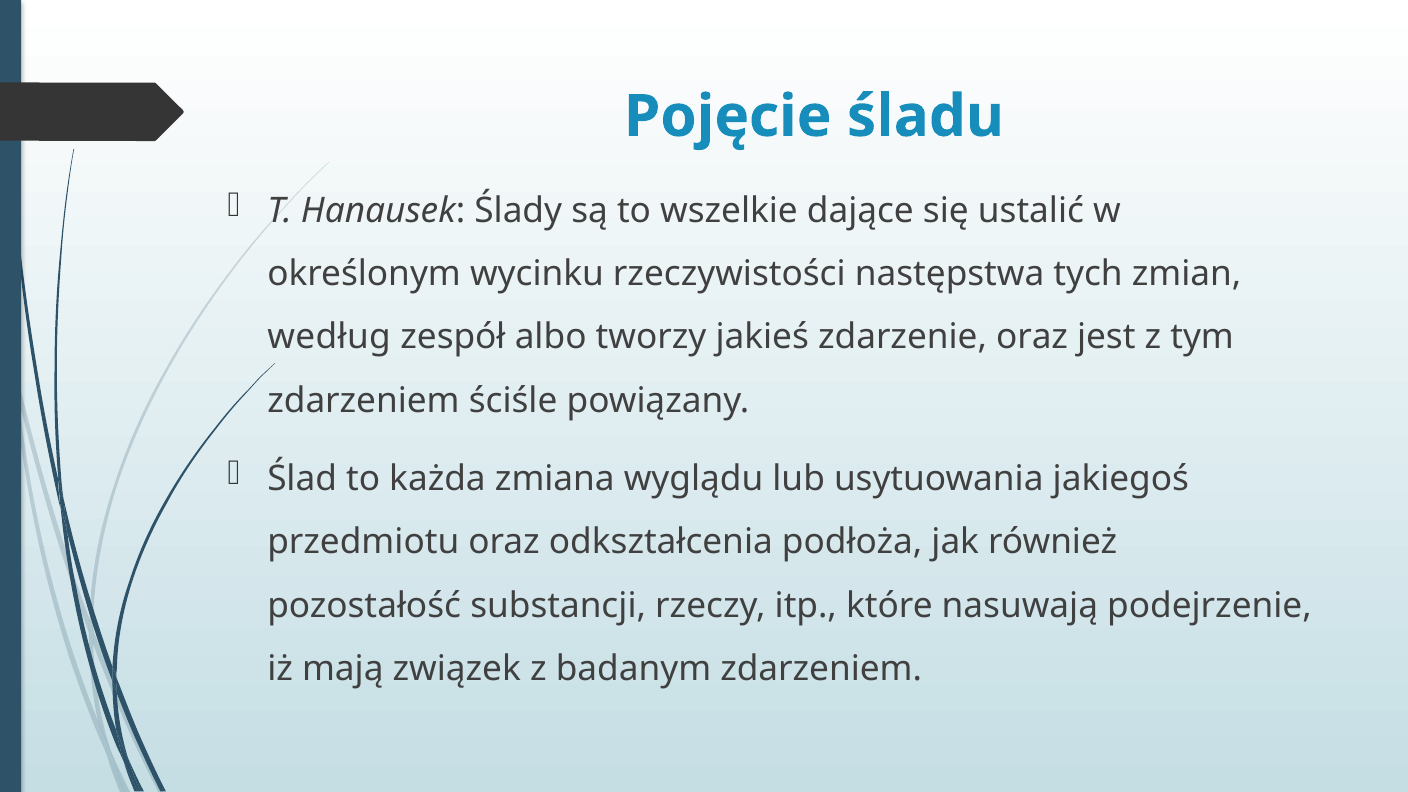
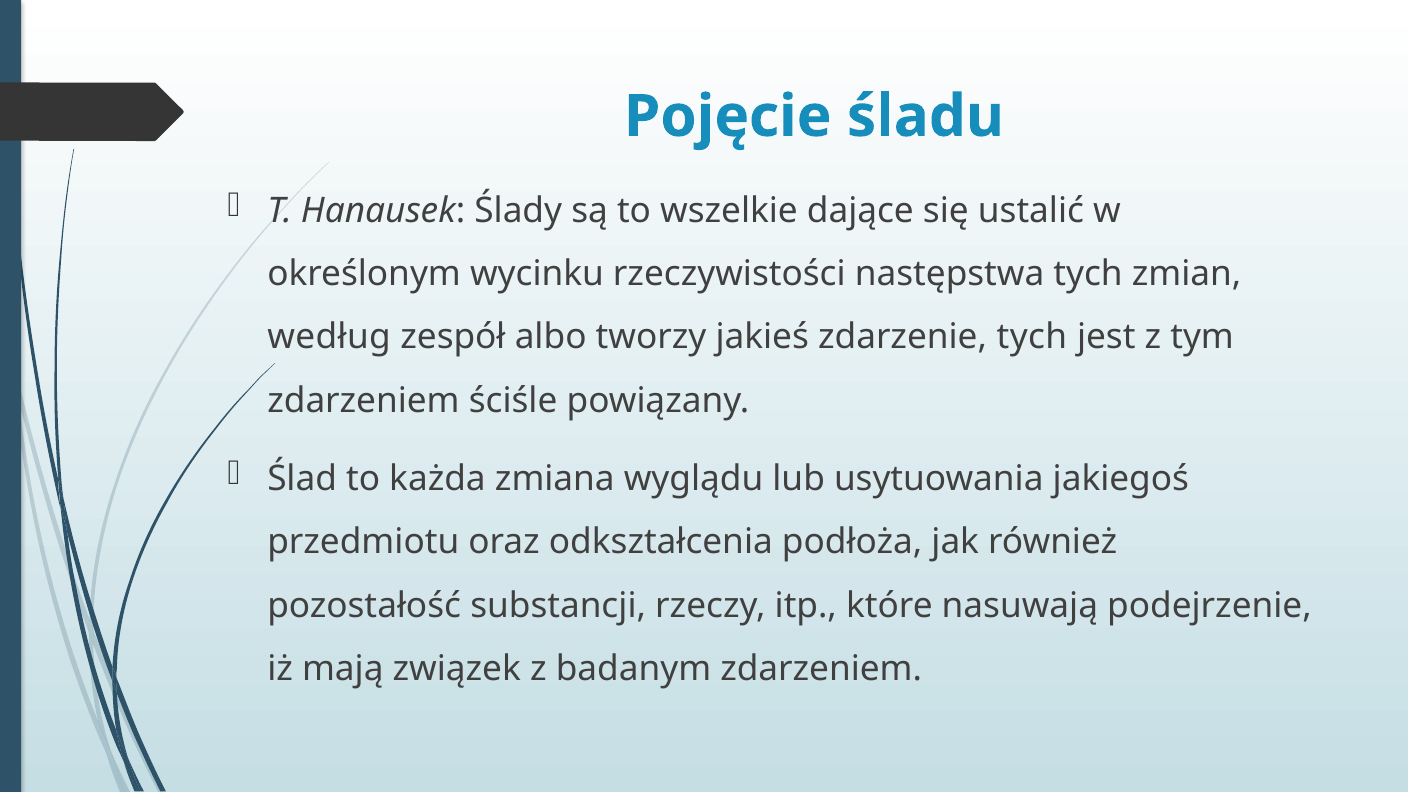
zdarzenie oraz: oraz -> tych
